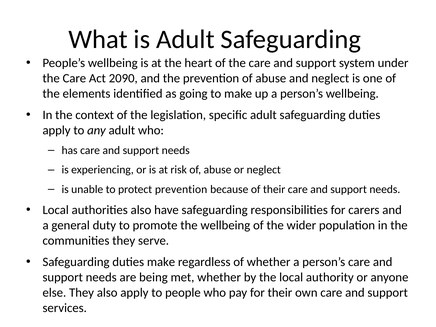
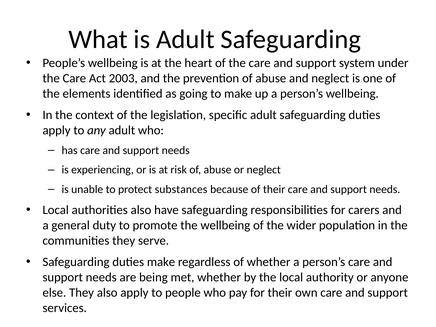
2090: 2090 -> 2003
protect prevention: prevention -> substances
